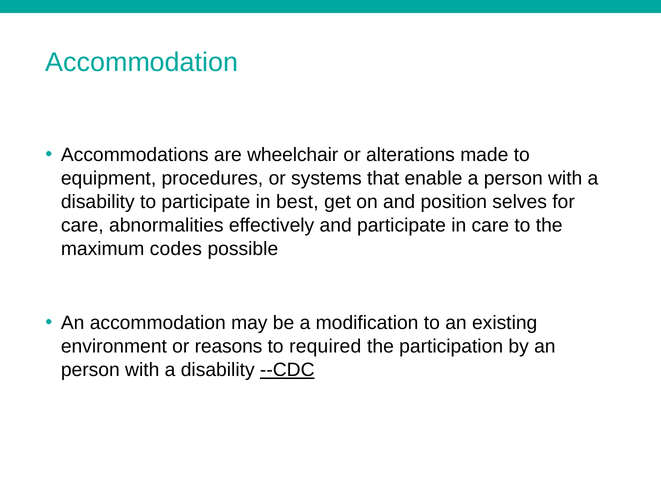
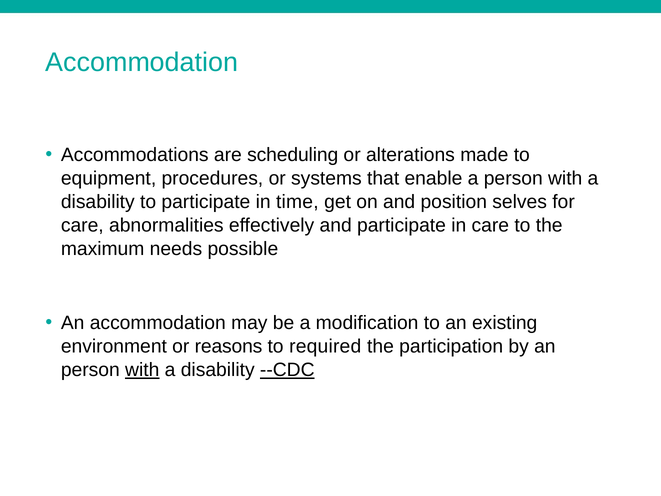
wheelchair: wheelchair -> scheduling
best: best -> time
codes: codes -> needs
with at (142, 370) underline: none -> present
